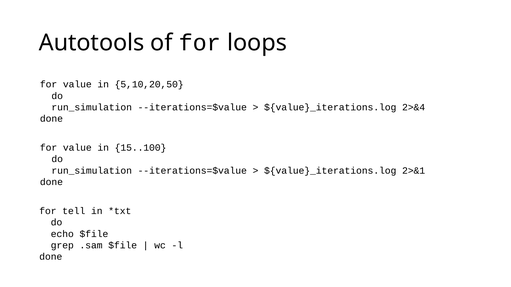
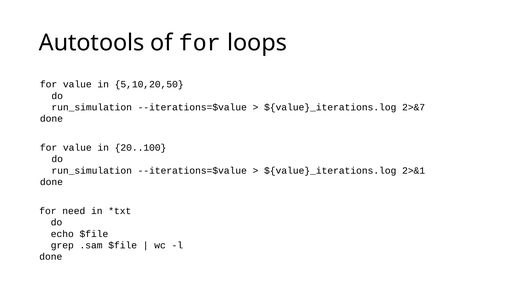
2>&4: 2>&4 -> 2>&7
15..100: 15..100 -> 20..100
tell: tell -> need
